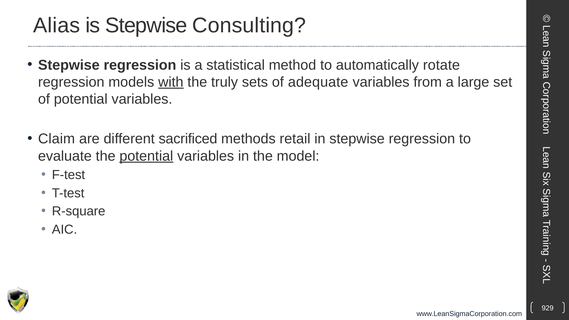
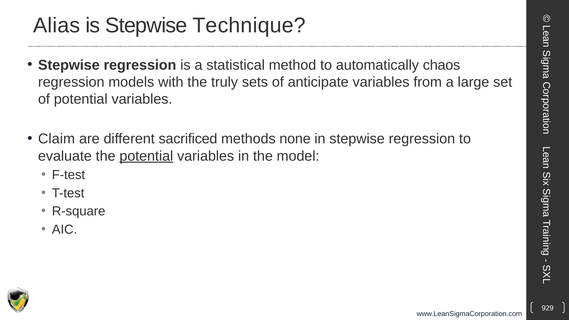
Consulting: Consulting -> Technique
rotate: rotate -> chaos
with underline: present -> none
adequate: adequate -> anticipate
retail: retail -> none
